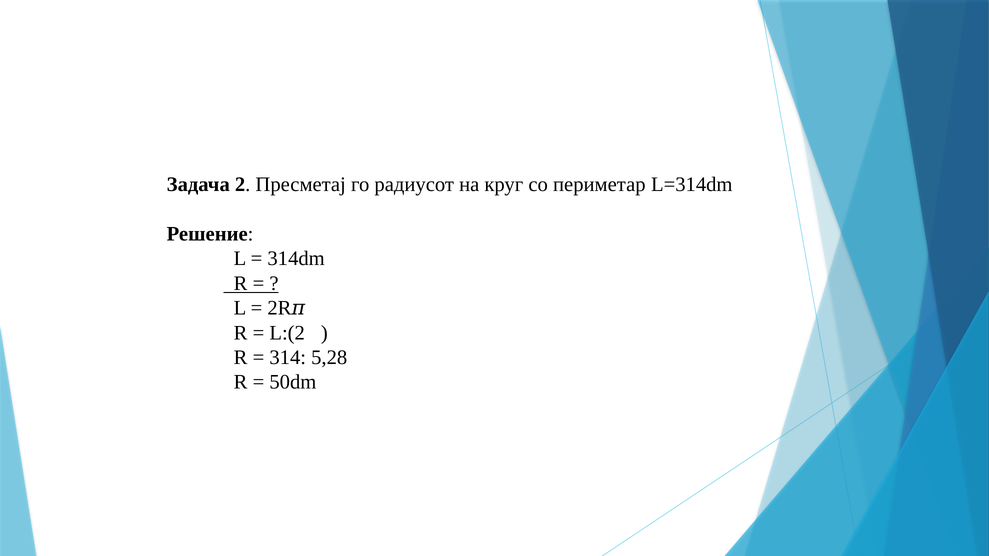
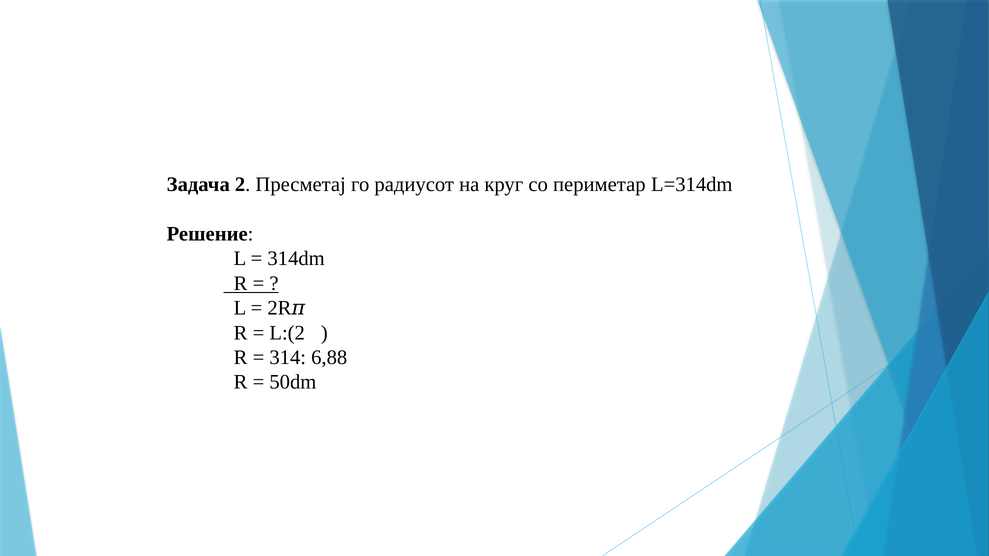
5,28: 5,28 -> 6,88
